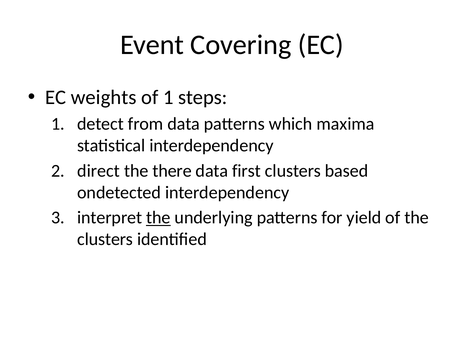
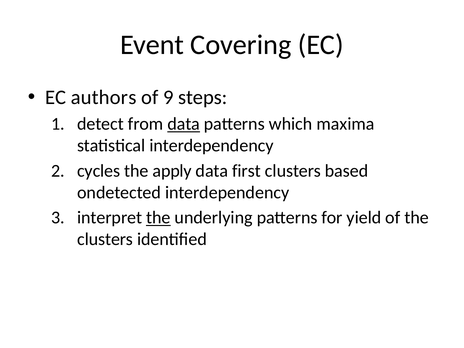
weights: weights -> authors
of 1: 1 -> 9
data at (184, 124) underline: none -> present
direct: direct -> cycles
there: there -> apply
